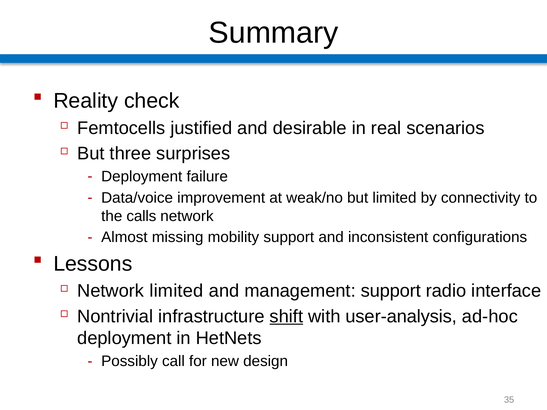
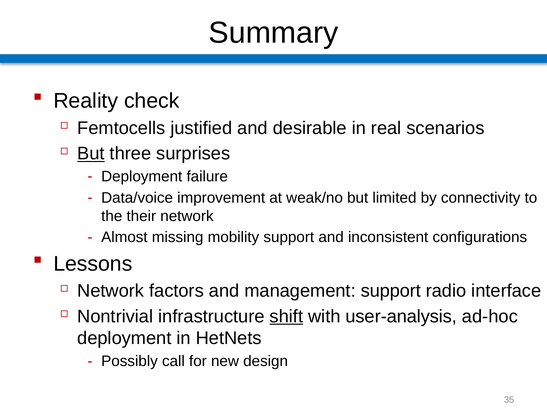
But at (91, 154) underline: none -> present
calls: calls -> their
Network limited: limited -> factors
